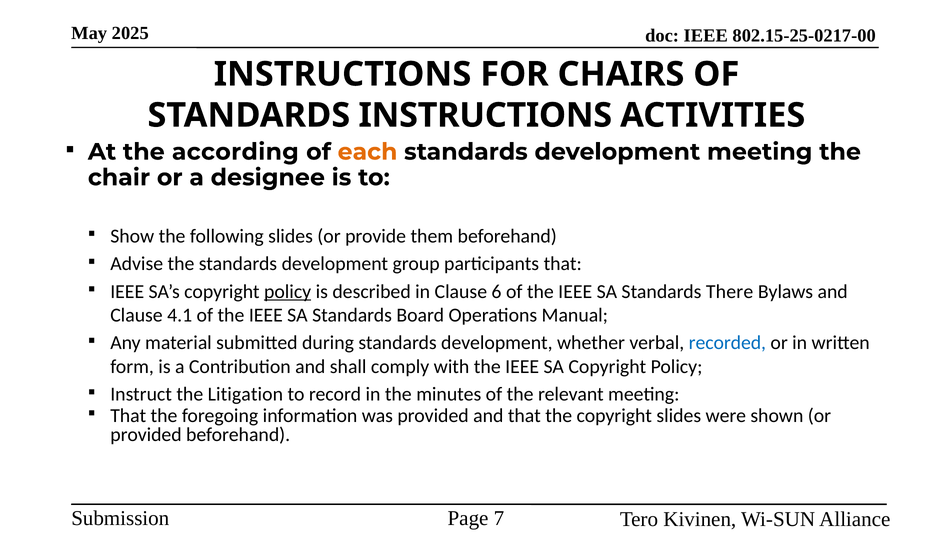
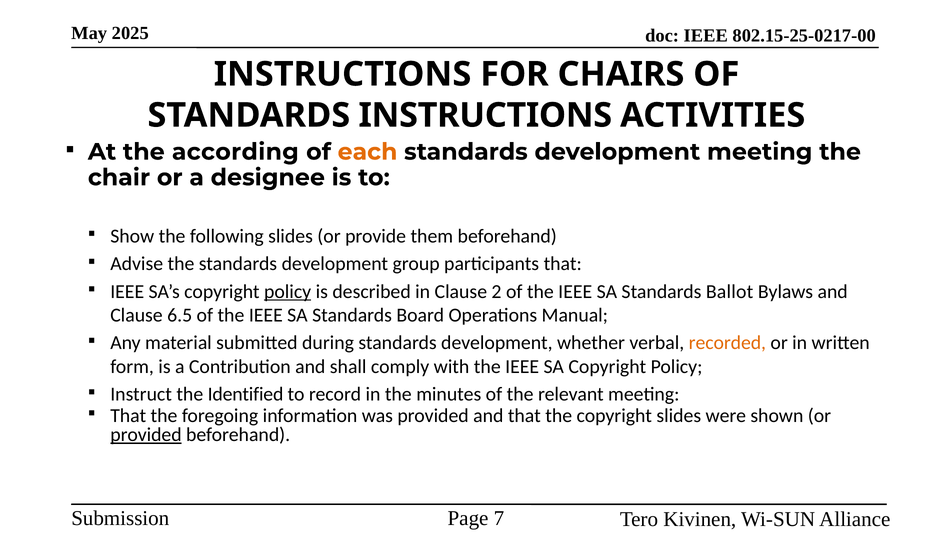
6: 6 -> 2
There: There -> Ballot
4.1: 4.1 -> 6.5
recorded colour: blue -> orange
Litigation: Litigation -> Identified
provided at (146, 435) underline: none -> present
